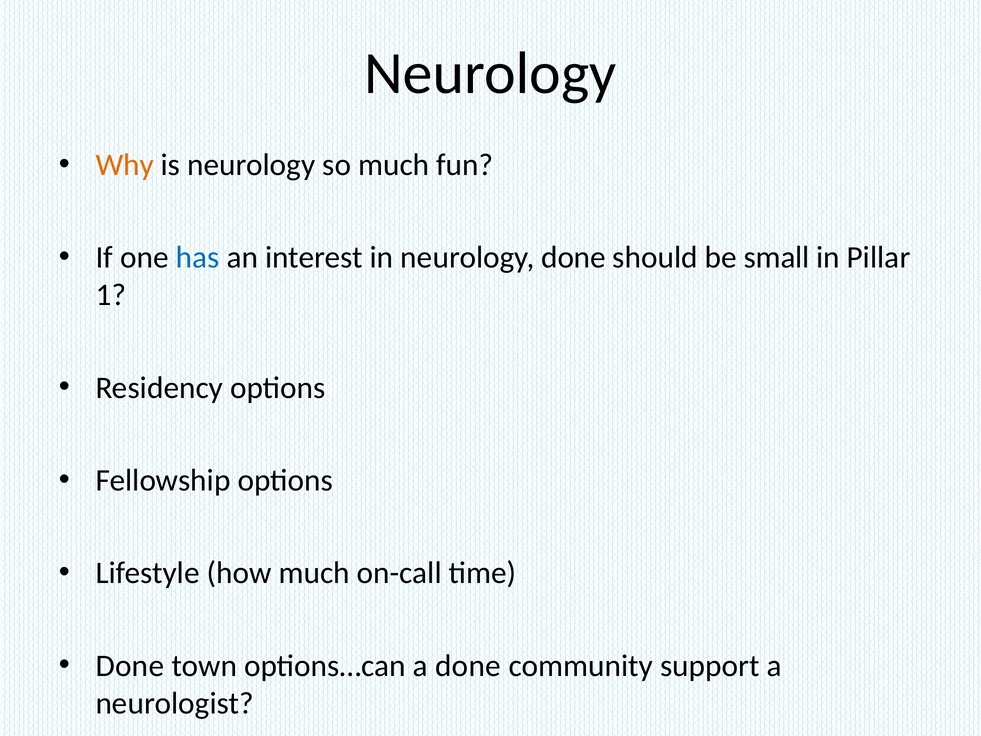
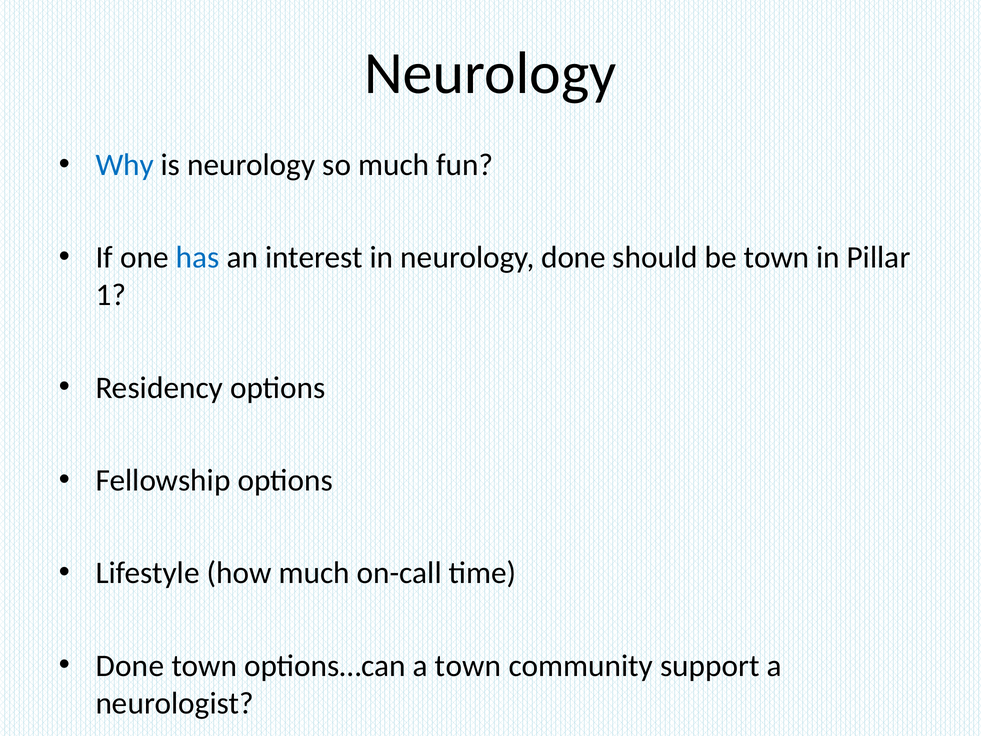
Why colour: orange -> blue
be small: small -> town
a done: done -> town
